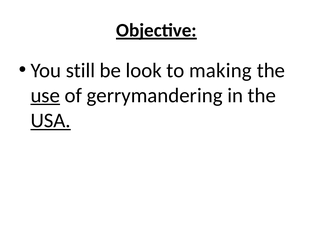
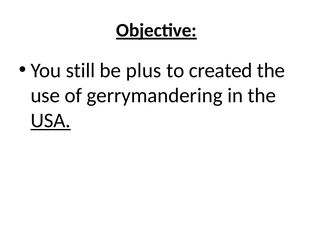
look: look -> plus
making: making -> created
use underline: present -> none
